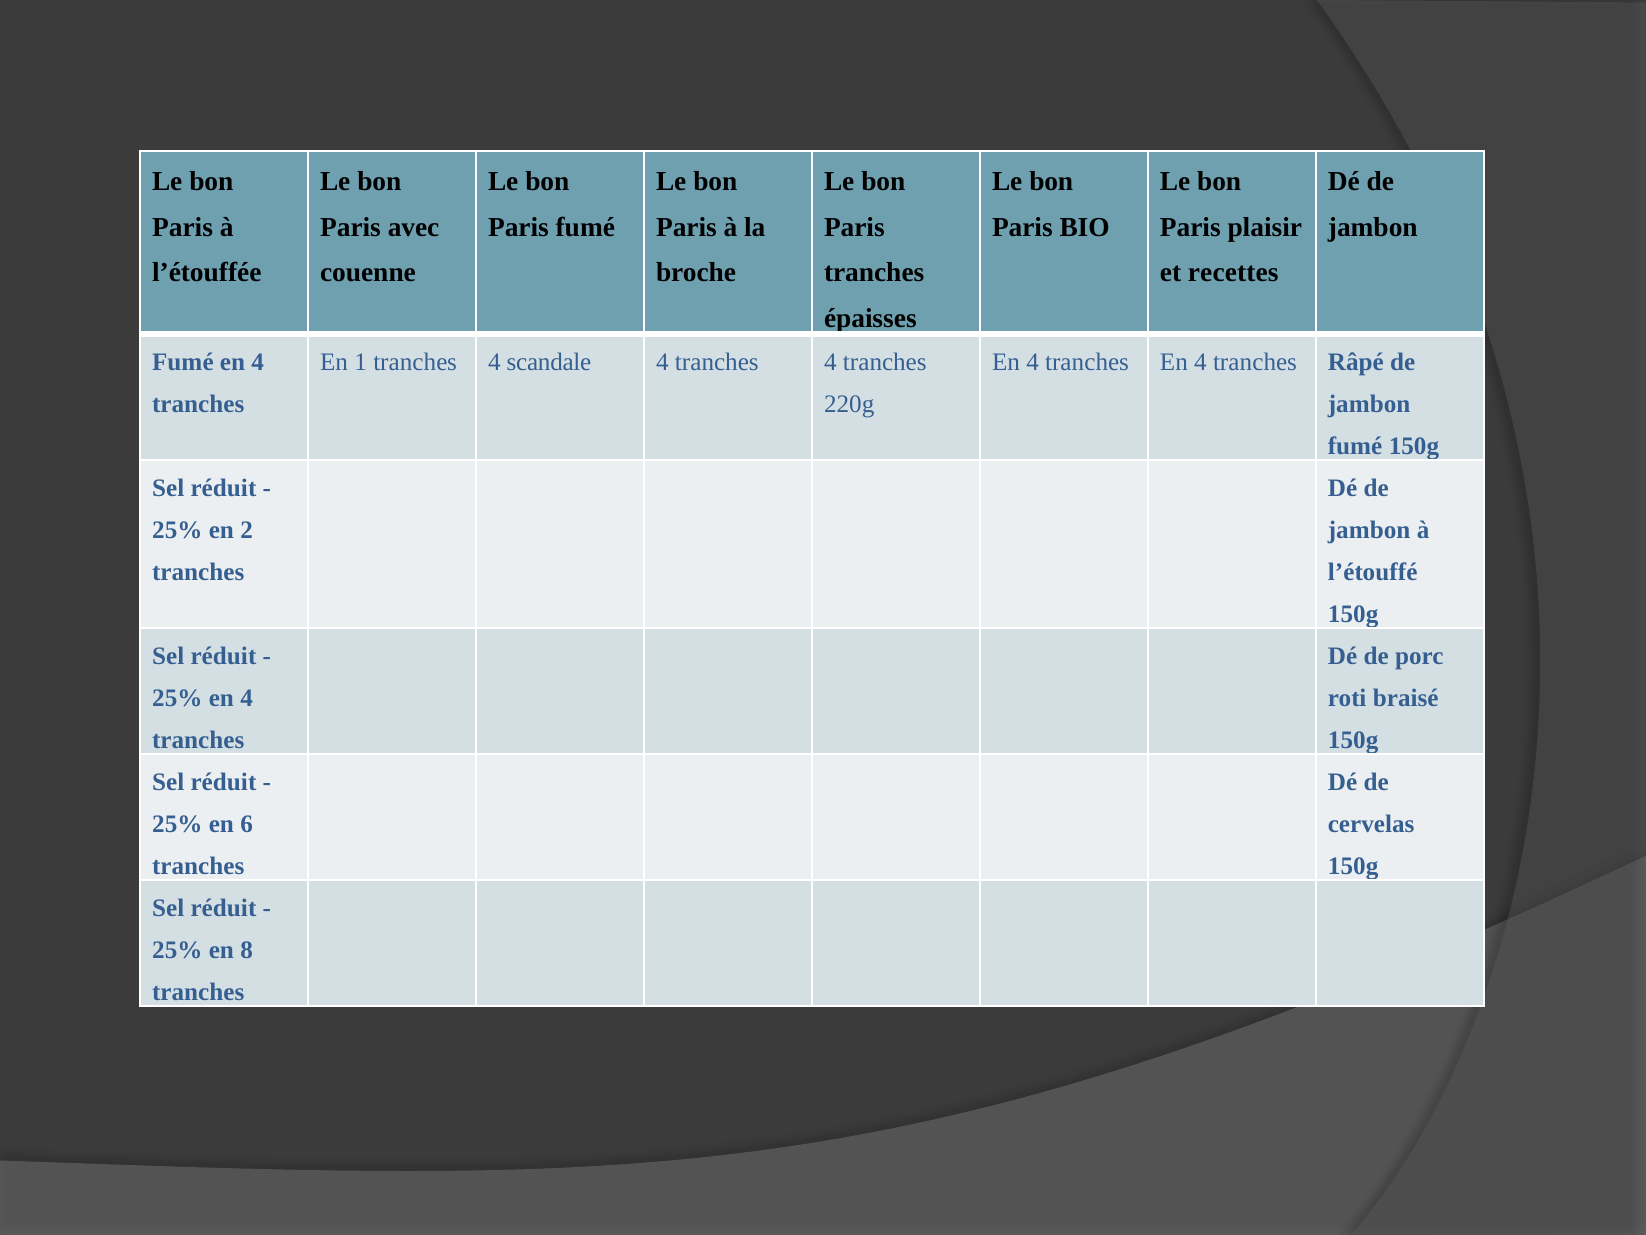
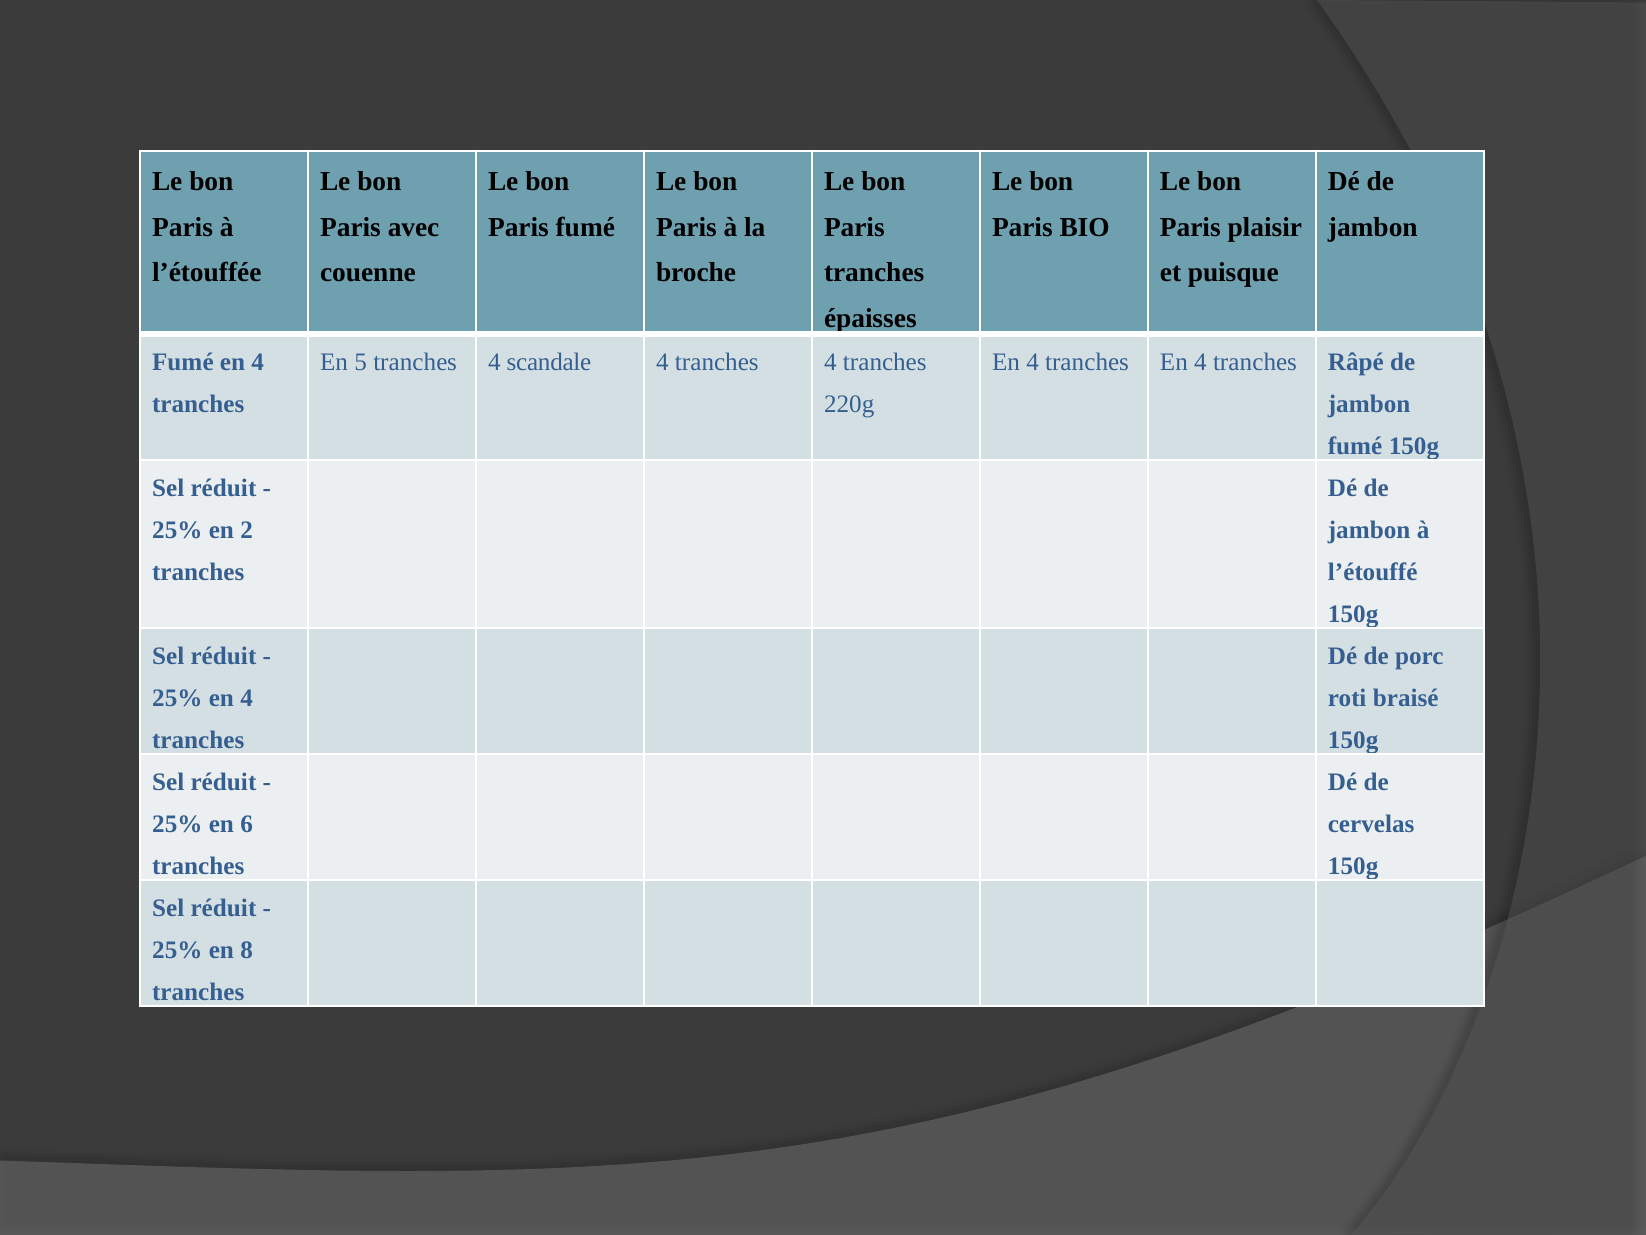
recettes: recettes -> puisque
1: 1 -> 5
